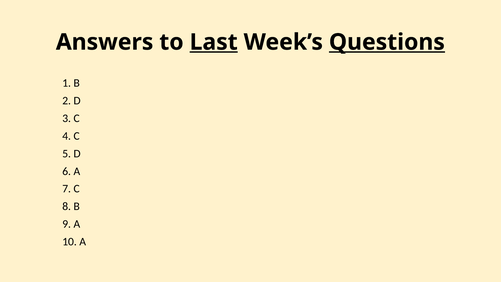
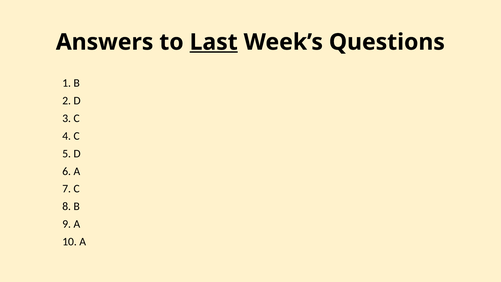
Questions underline: present -> none
